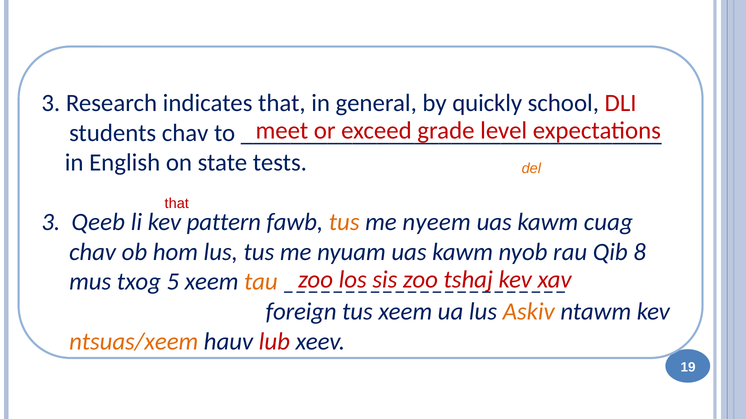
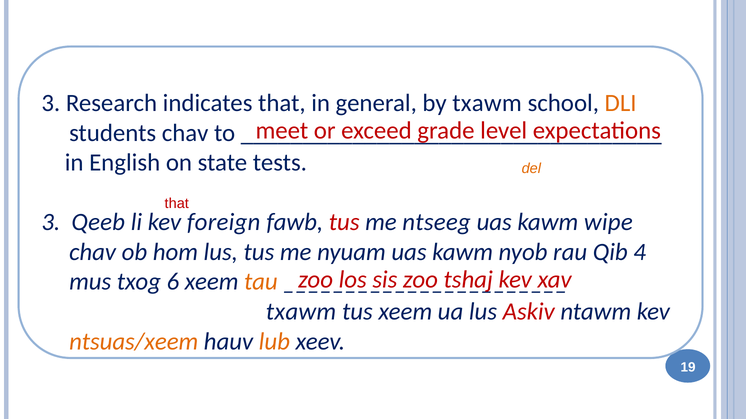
by quickly: quickly -> txawm
DLI at (621, 103) colour: red -> orange
pattern: pattern -> foreign
tus at (344, 223) colour: orange -> red
nyeem: nyeem -> ntseeg
cuag: cuag -> wipe
8: 8 -> 4
tsuas: tsuas -> yuam
5: 5 -> 6
foreign at (301, 312): foreign -> txawm
Askiv colour: orange -> red
lub colour: red -> orange
